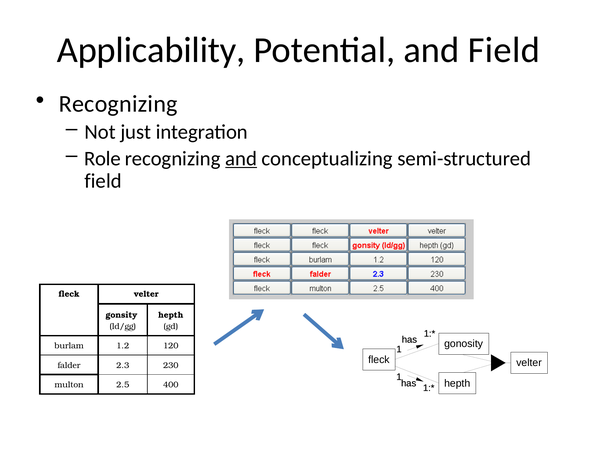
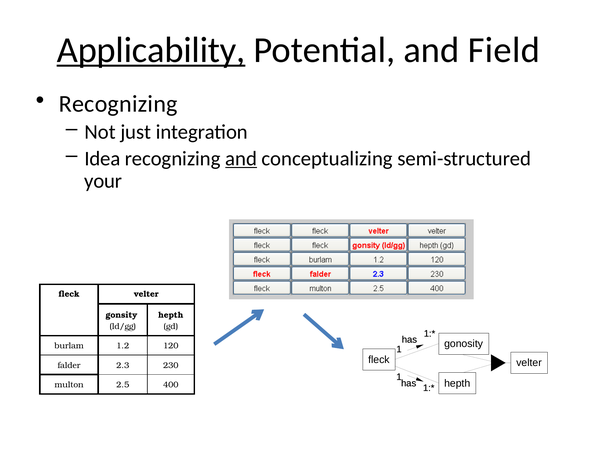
Applicability underline: none -> present
Role: Role -> Idea
field at (103, 181): field -> your
